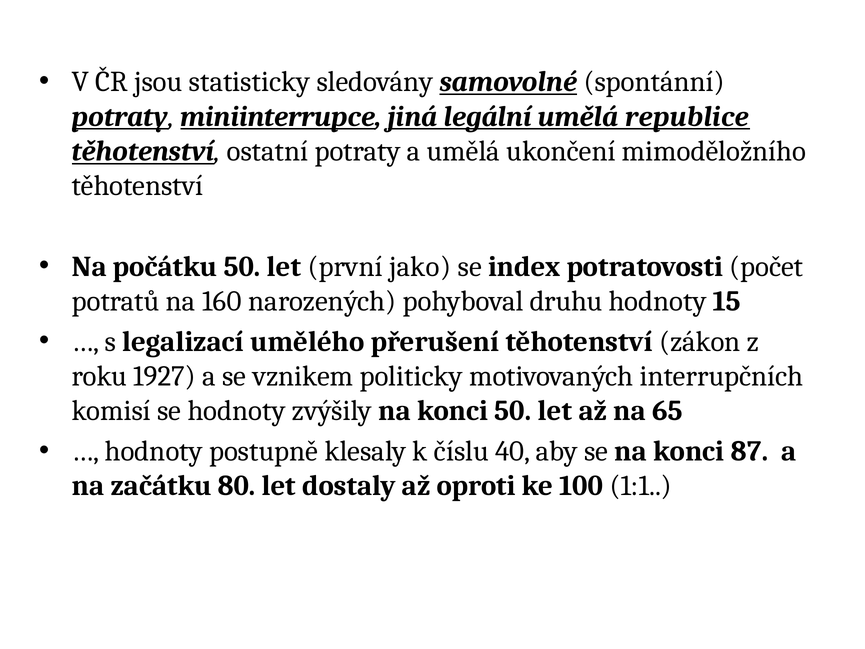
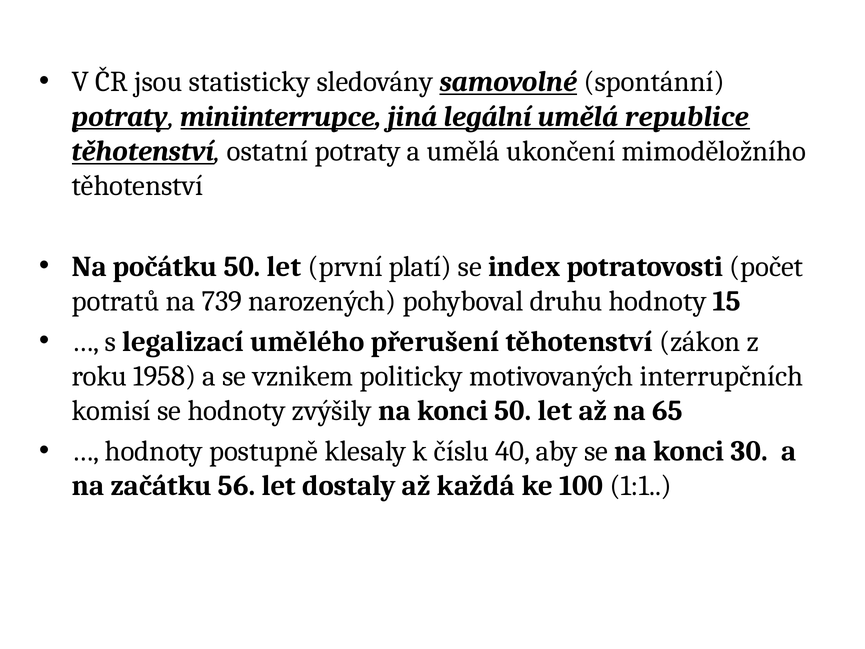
jako: jako -> platí
160: 160 -> 739
1927: 1927 -> 1958
87: 87 -> 30
80: 80 -> 56
oproti: oproti -> každá
